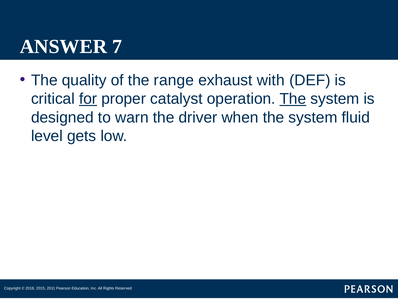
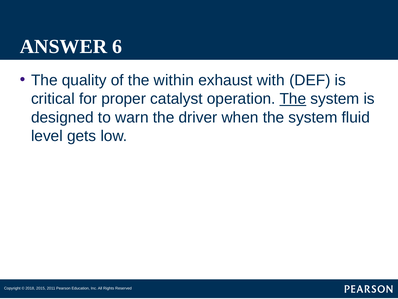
7: 7 -> 6
range: range -> within
for underline: present -> none
